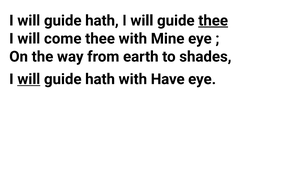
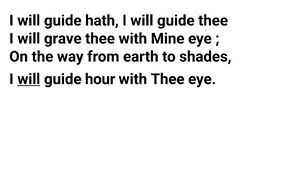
thee at (213, 21) underline: present -> none
come: come -> grave
hath at (100, 79): hath -> hour
with Have: Have -> Thee
